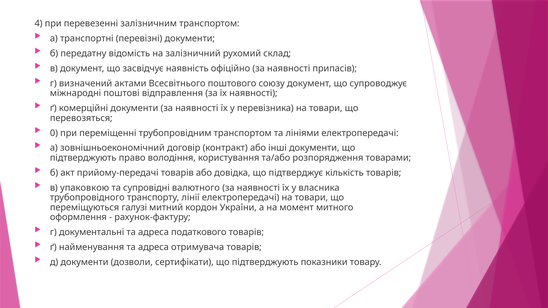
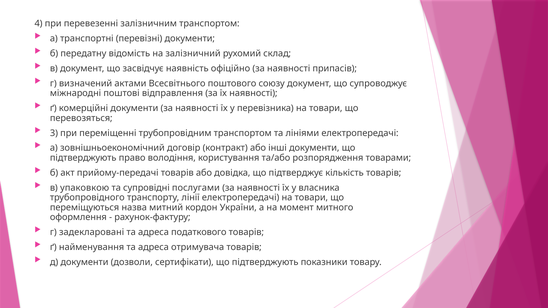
0: 0 -> 3
валютного: валютного -> послугами
галузі: галузі -> назва
документальні: документальні -> задекларовані
